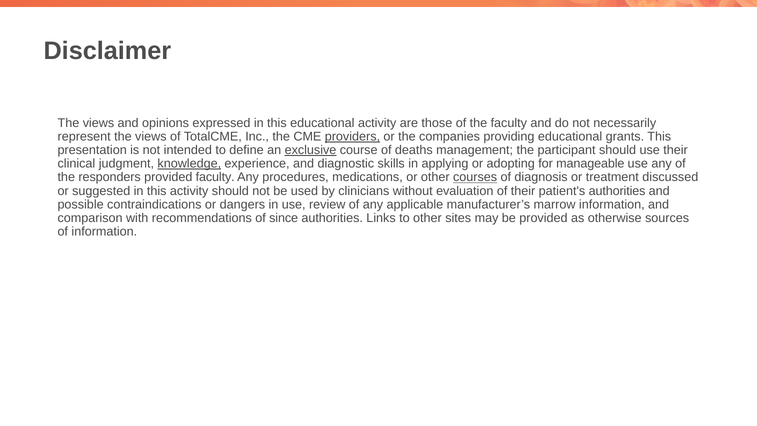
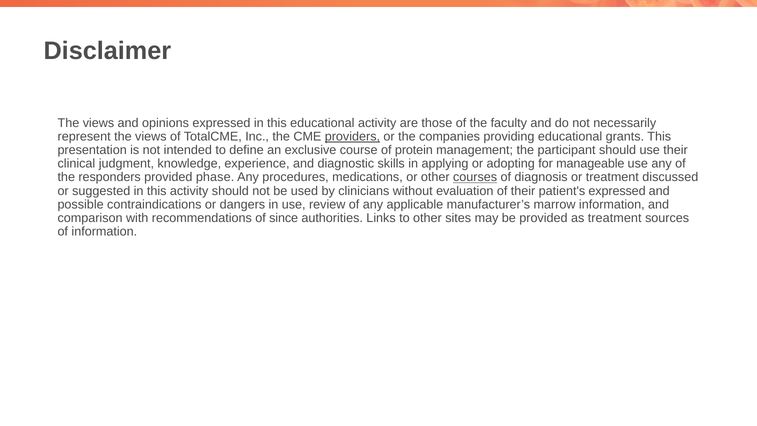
exclusive underline: present -> none
deaths: deaths -> protein
knowledge underline: present -> none
provided faculty: faculty -> phase
patient's authorities: authorities -> expressed
as otherwise: otherwise -> treatment
